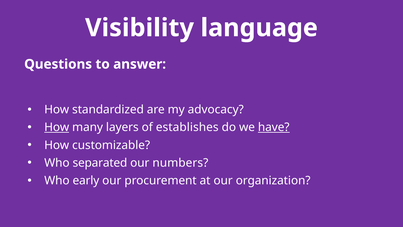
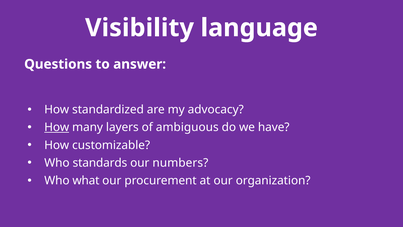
establishes: establishes -> ambiguous
have underline: present -> none
separated: separated -> standards
early: early -> what
